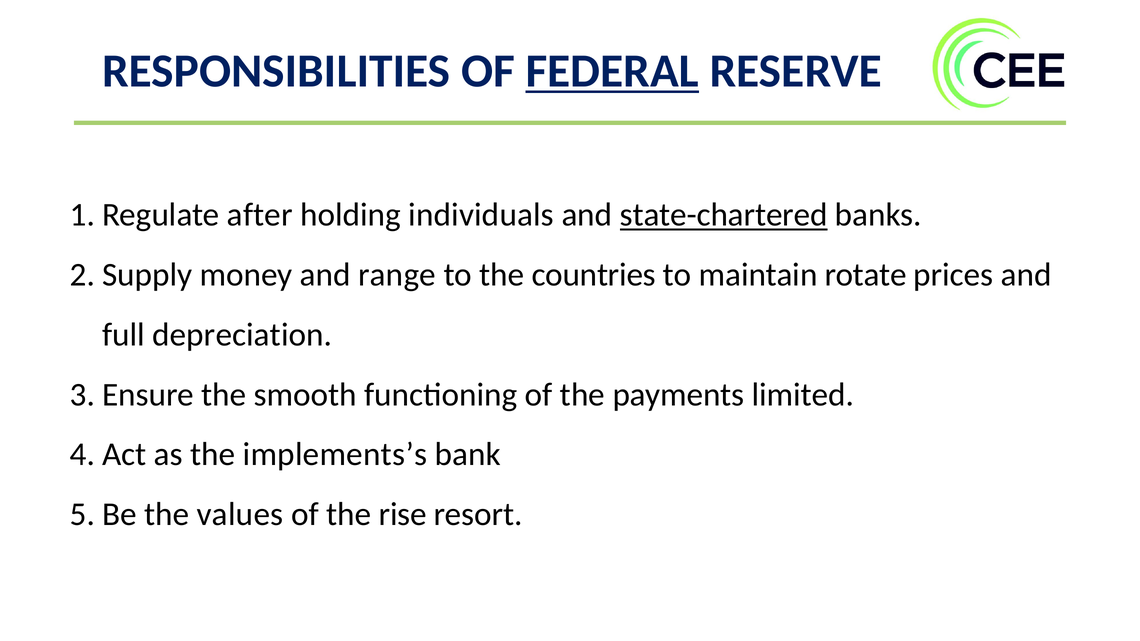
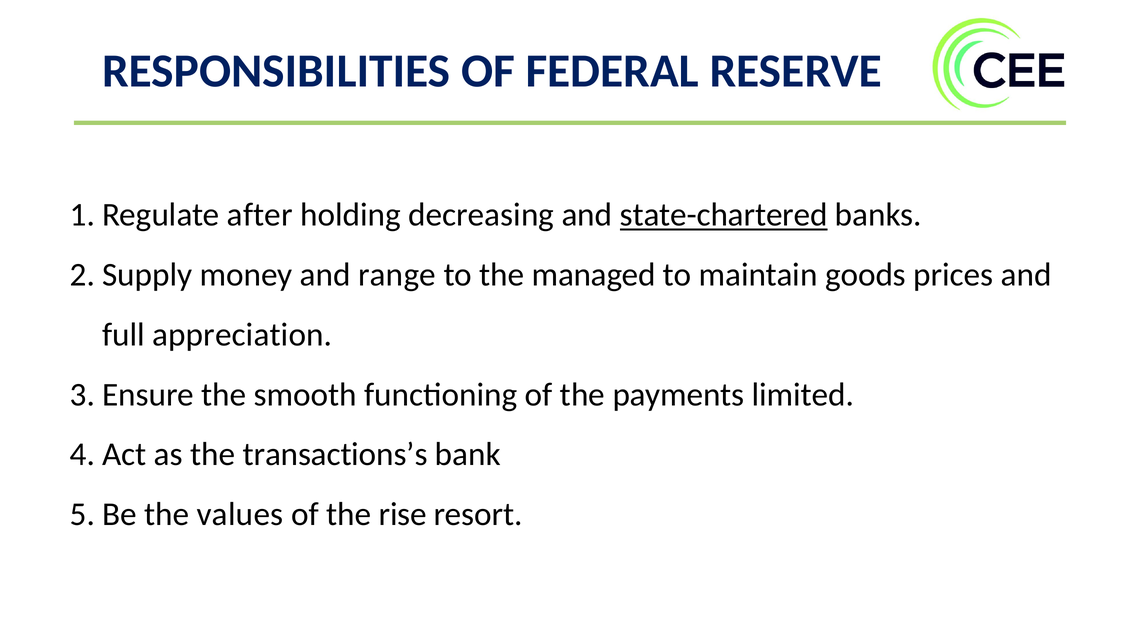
FEDERAL underline: present -> none
individuals: individuals -> decreasing
countries: countries -> managed
rotate: rotate -> goods
depreciation: depreciation -> appreciation
implements’s: implements’s -> transactions’s
